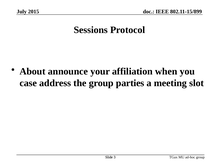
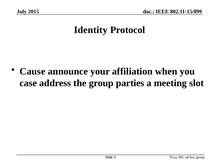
Sessions: Sessions -> Identity
About: About -> Cause
